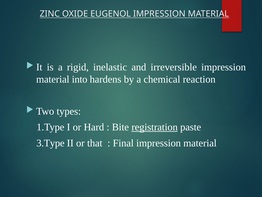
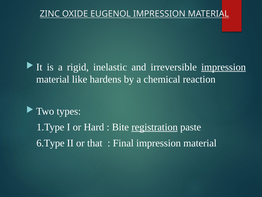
impression at (224, 67) underline: none -> present
into: into -> like
3.Type: 3.Type -> 6.Type
